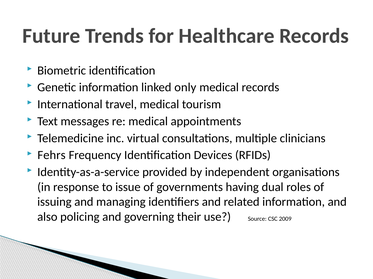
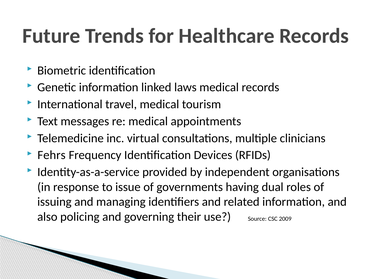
only: only -> laws
